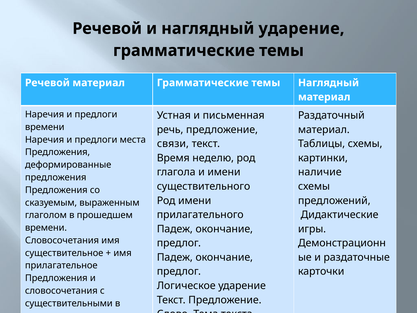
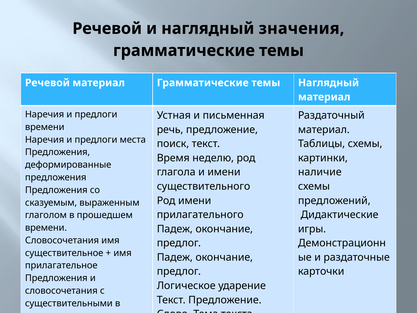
наглядный ударение: ударение -> значения
связи: связи -> поиск
